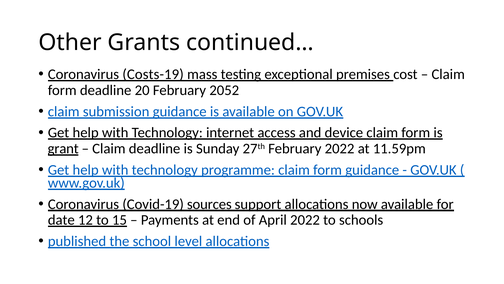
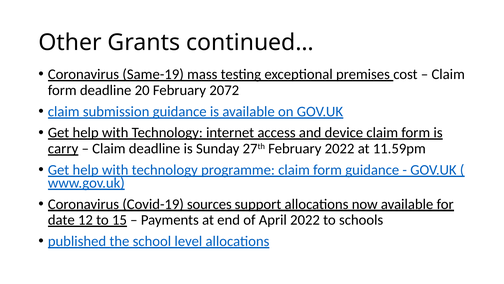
Costs-19: Costs-19 -> Same-19
2052: 2052 -> 2072
grant: grant -> carry
